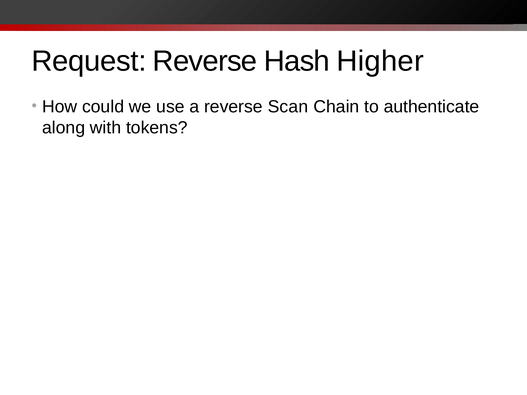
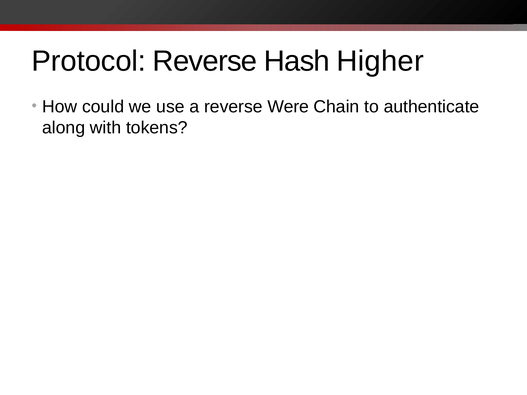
Request: Request -> Protocol
Scan: Scan -> Were
